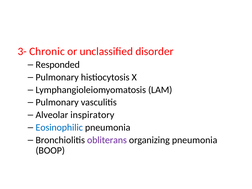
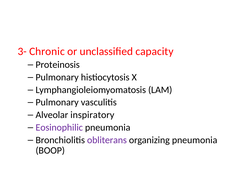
disorder: disorder -> capacity
Responded: Responded -> Proteinosis
Eosinophilic colour: blue -> purple
